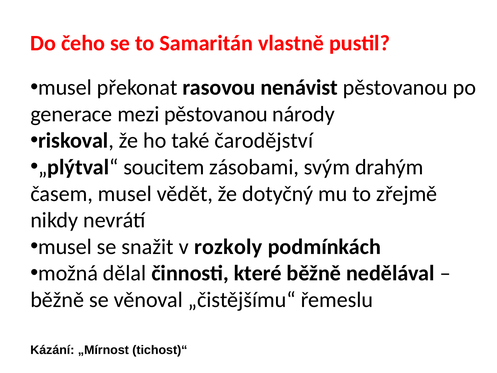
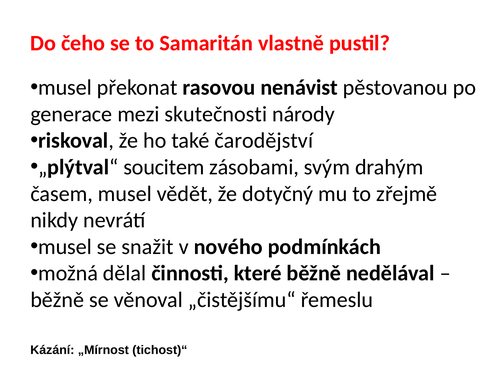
mezi pěstovanou: pěstovanou -> skutečnosti
rozkoly: rozkoly -> nového
